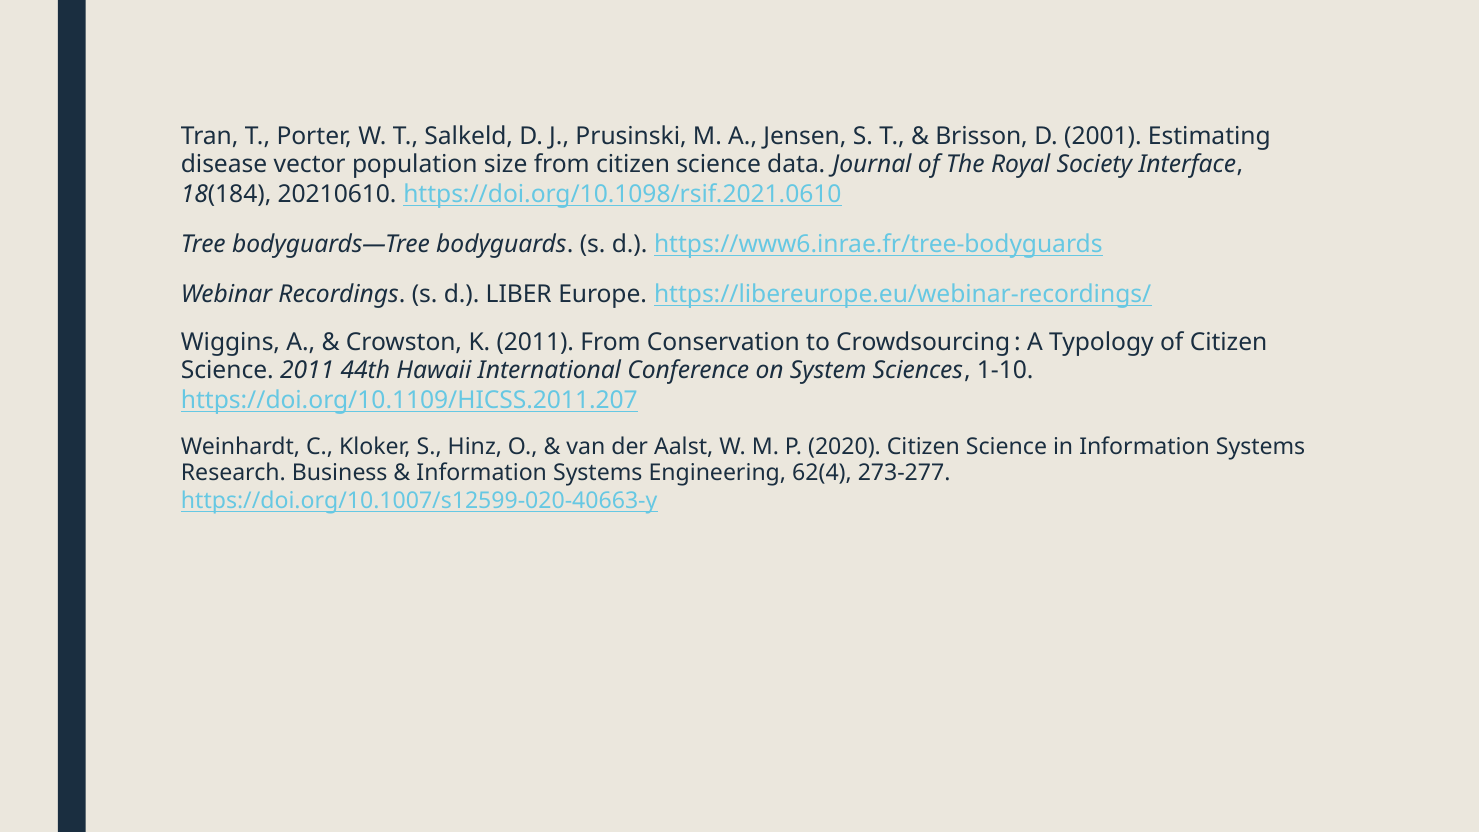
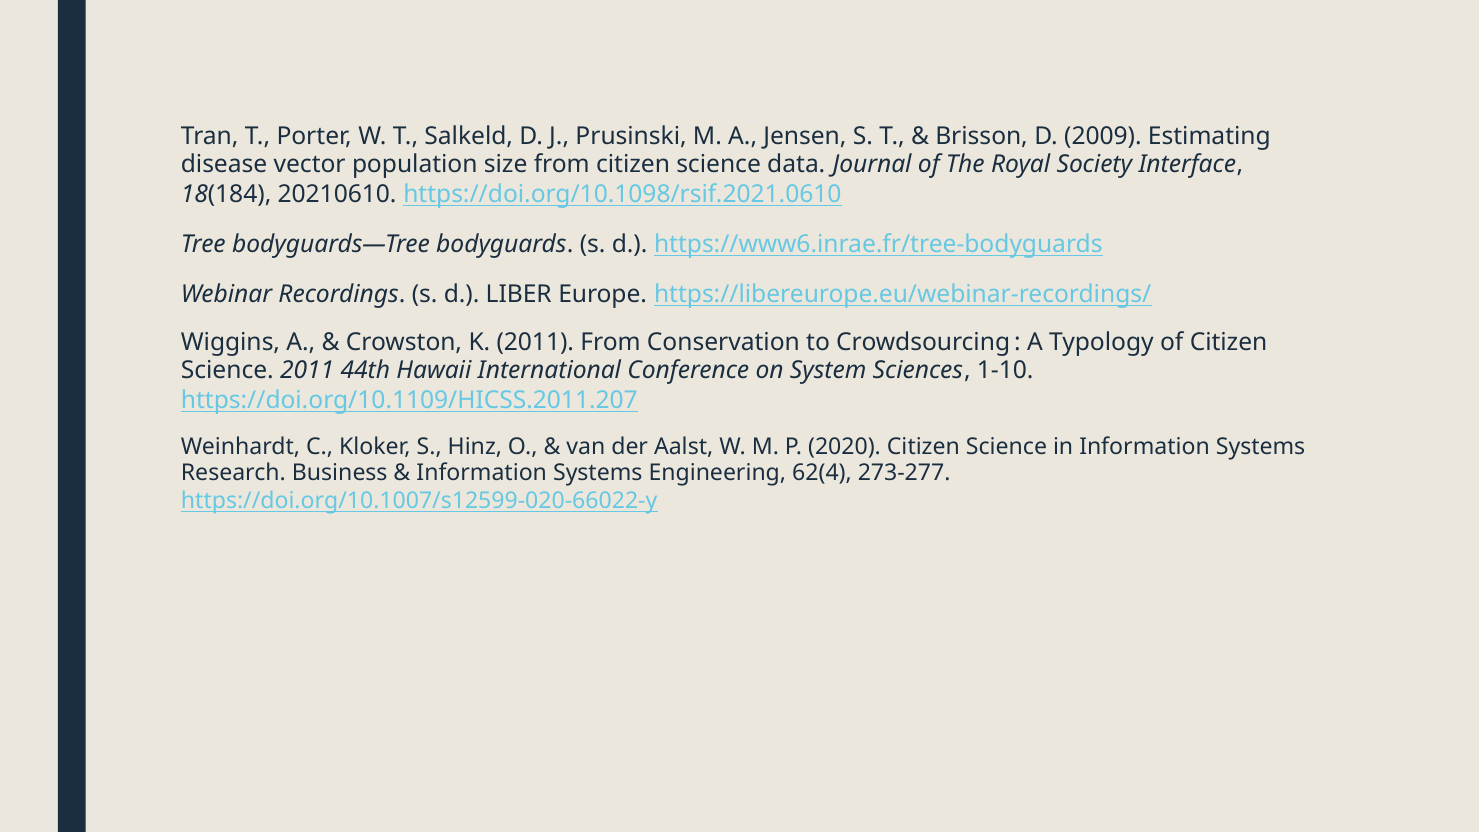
2001: 2001 -> 2009
https://doi.org/10.1007/s12599-020-40663-y: https://doi.org/10.1007/s12599-020-40663-y -> https://doi.org/10.1007/s12599-020-66022-y
